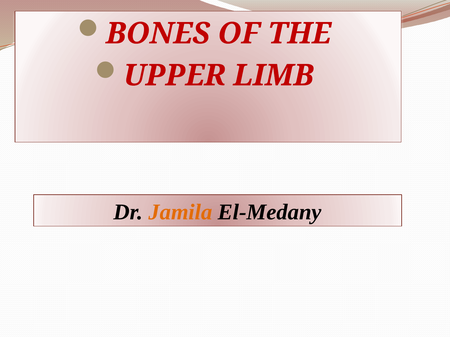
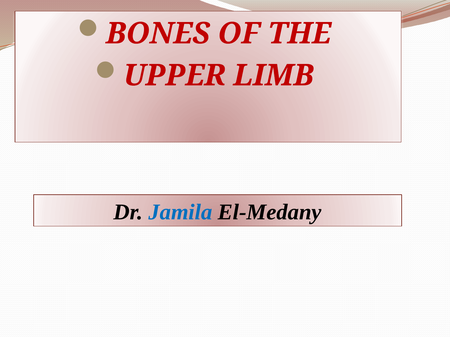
Jamila colour: orange -> blue
